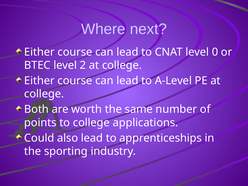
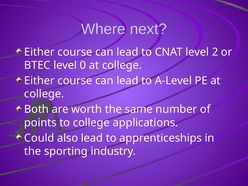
0: 0 -> 2
2: 2 -> 0
